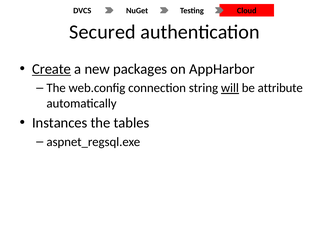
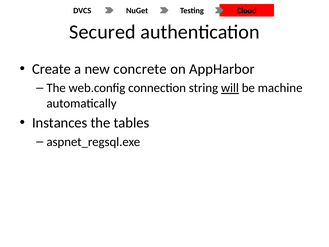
Create underline: present -> none
packages: packages -> concrete
attribute: attribute -> machine
